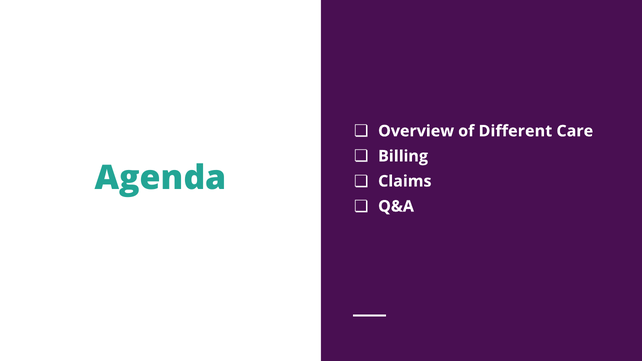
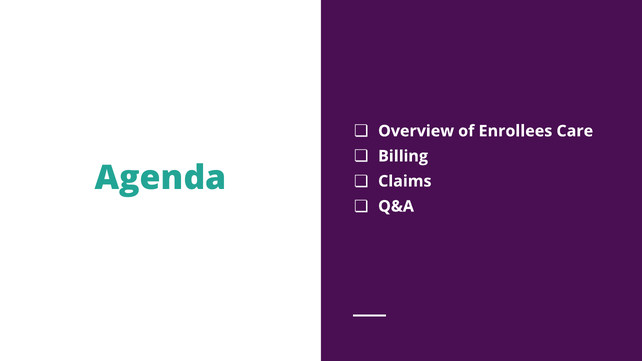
Different: Different -> Enrollees
